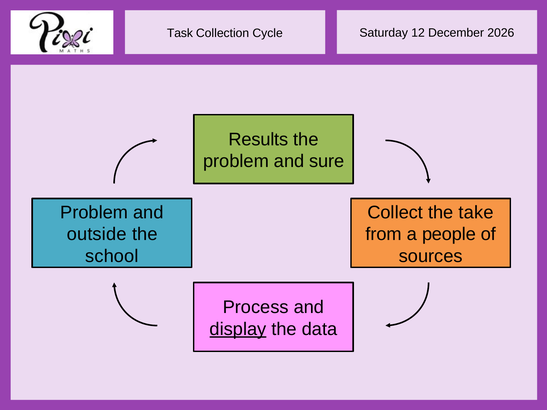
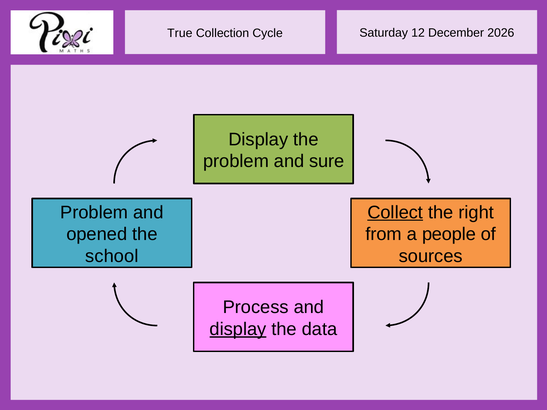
Task: Task -> True
Results at (258, 139): Results -> Display
Collect underline: none -> present
take: take -> right
outside: outside -> opened
